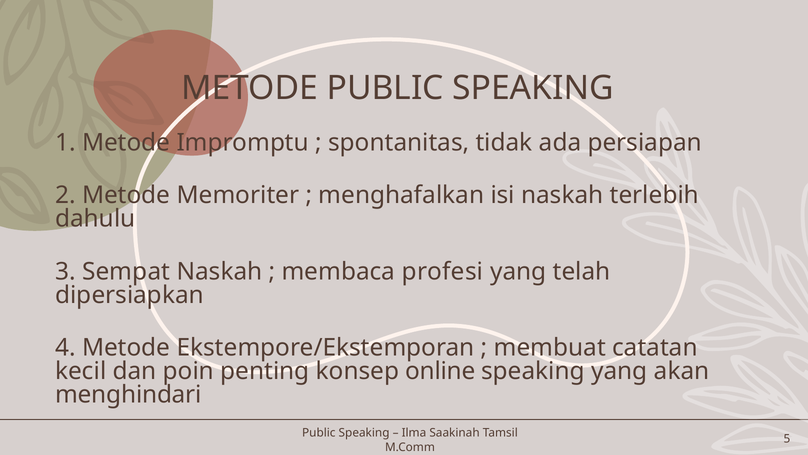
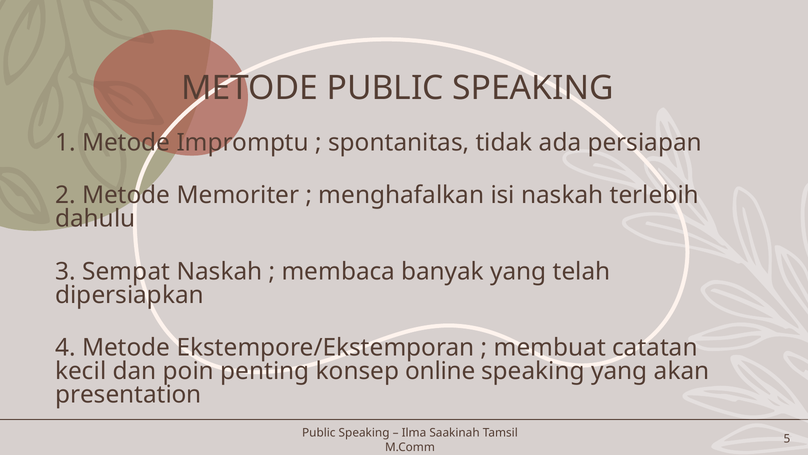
profesi: profesi -> banyak
menghindari: menghindari -> presentation
